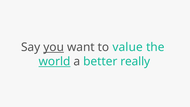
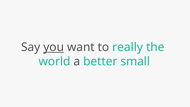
value: value -> really
world underline: present -> none
really: really -> small
